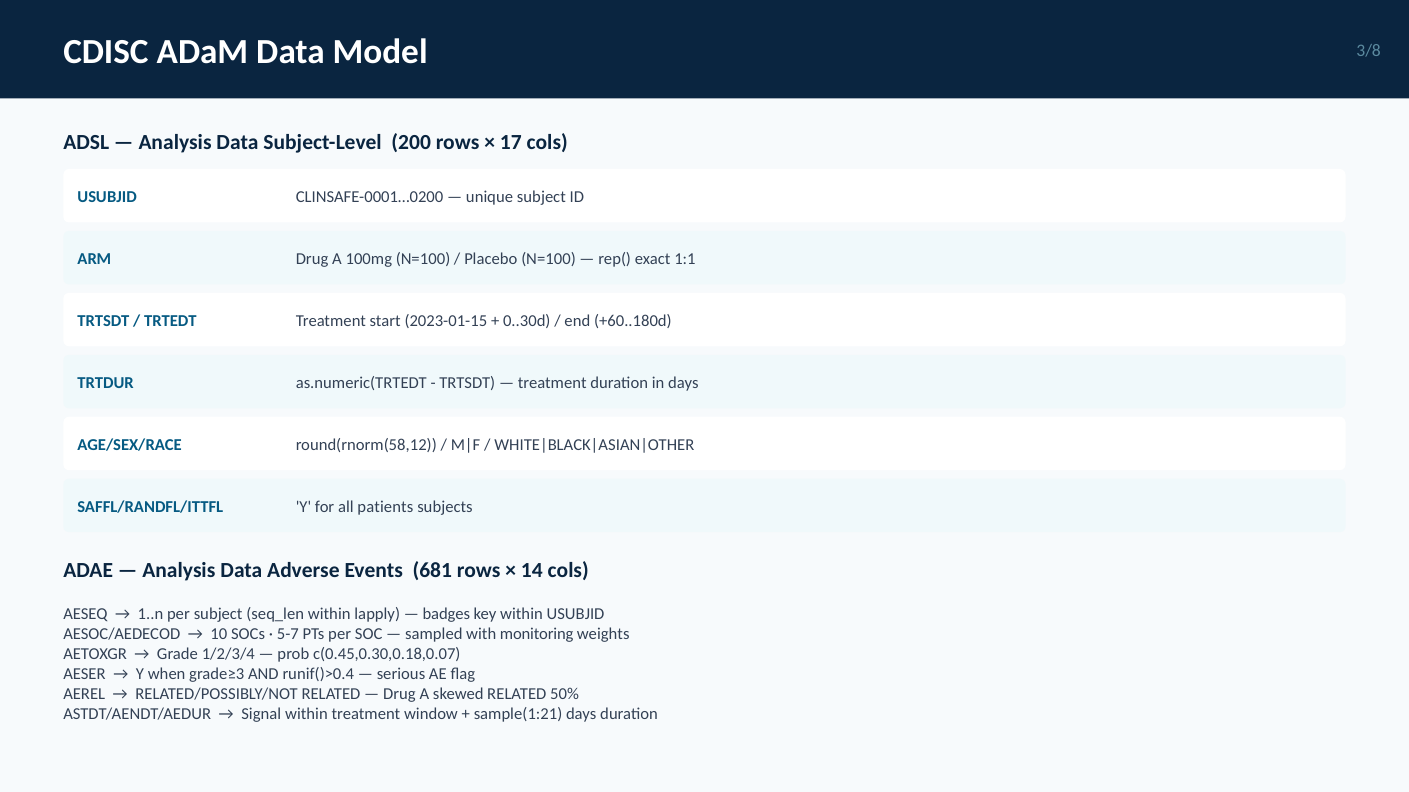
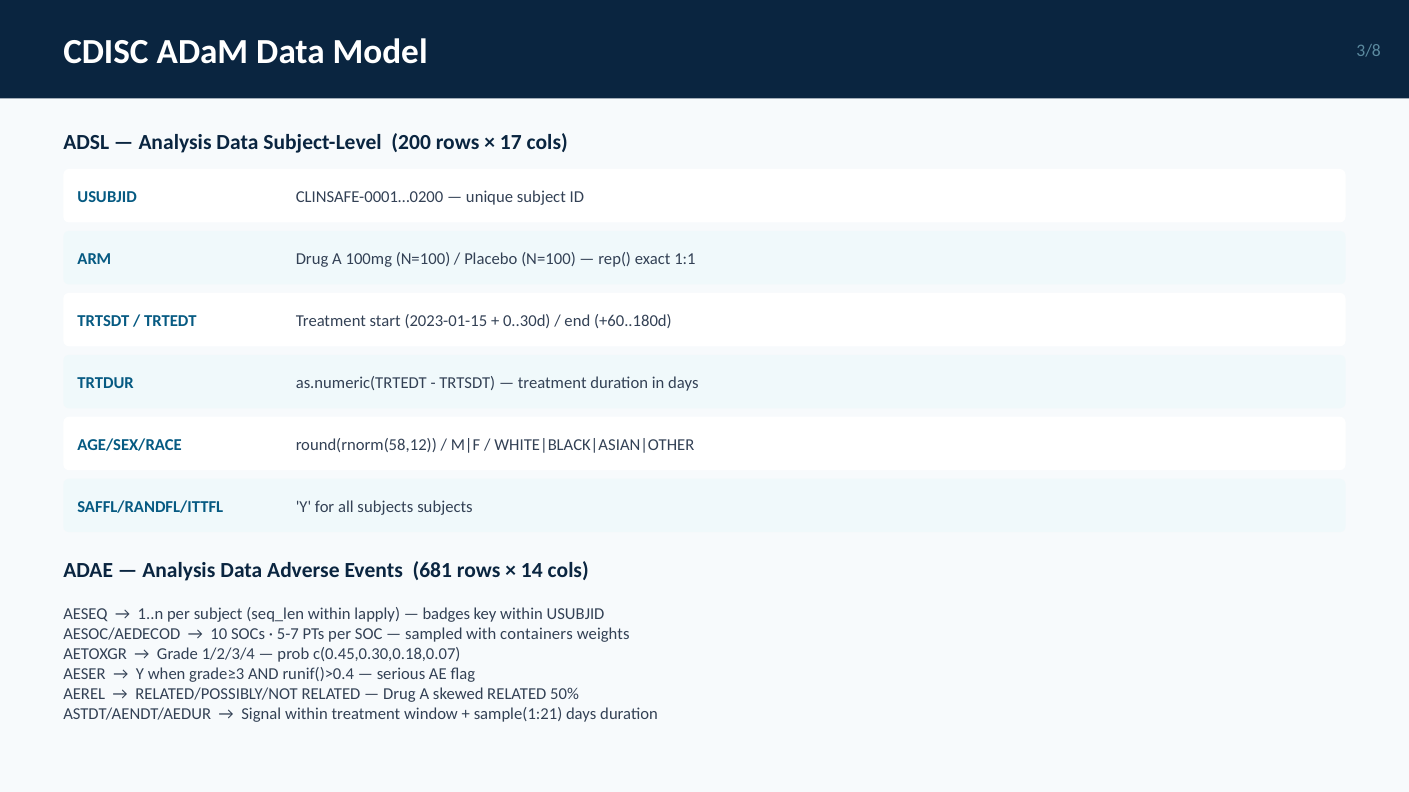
all patients: patients -> subjects
monitoring: monitoring -> containers
